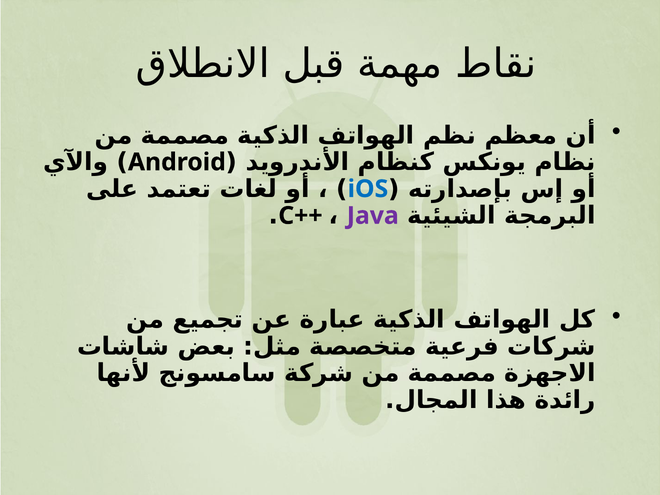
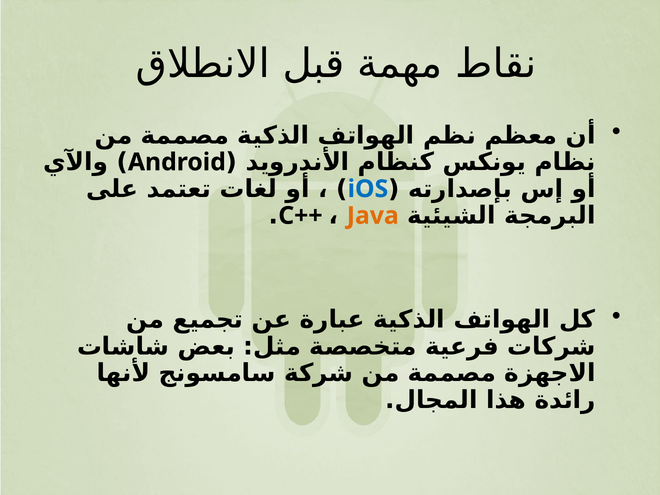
Java colour: purple -> orange
